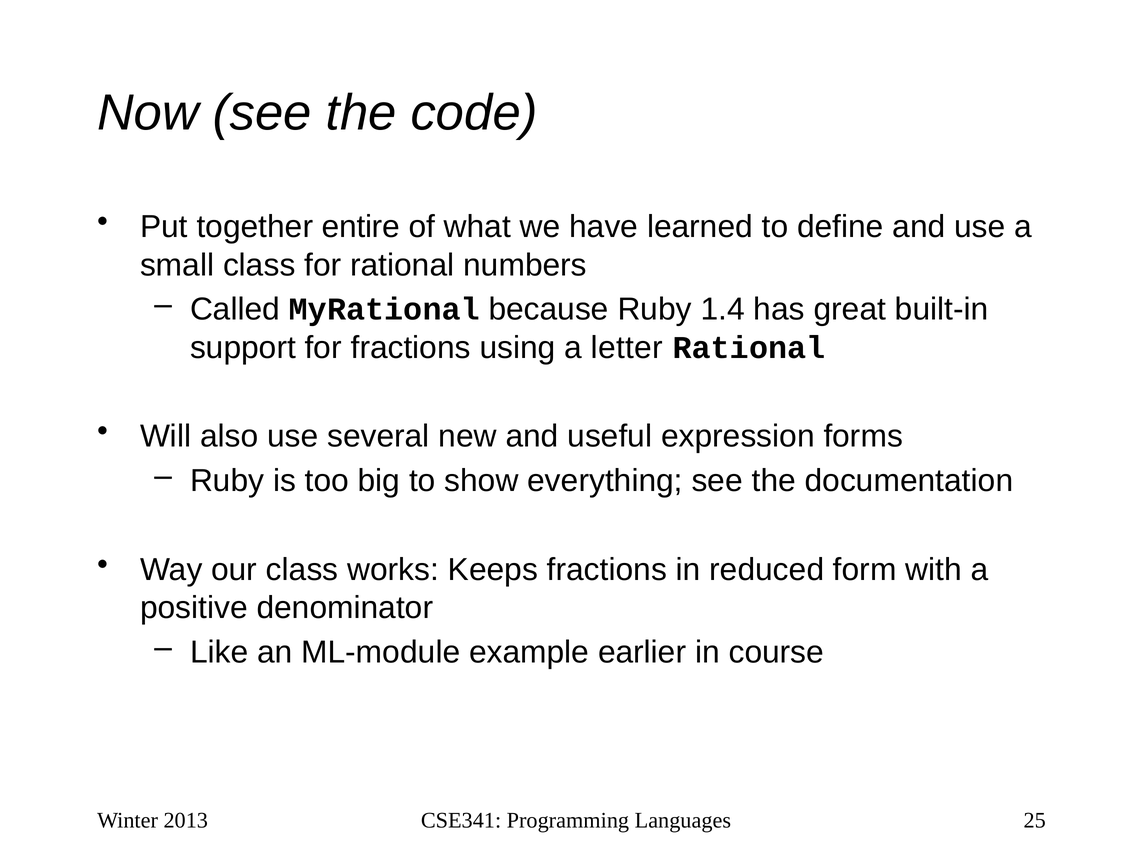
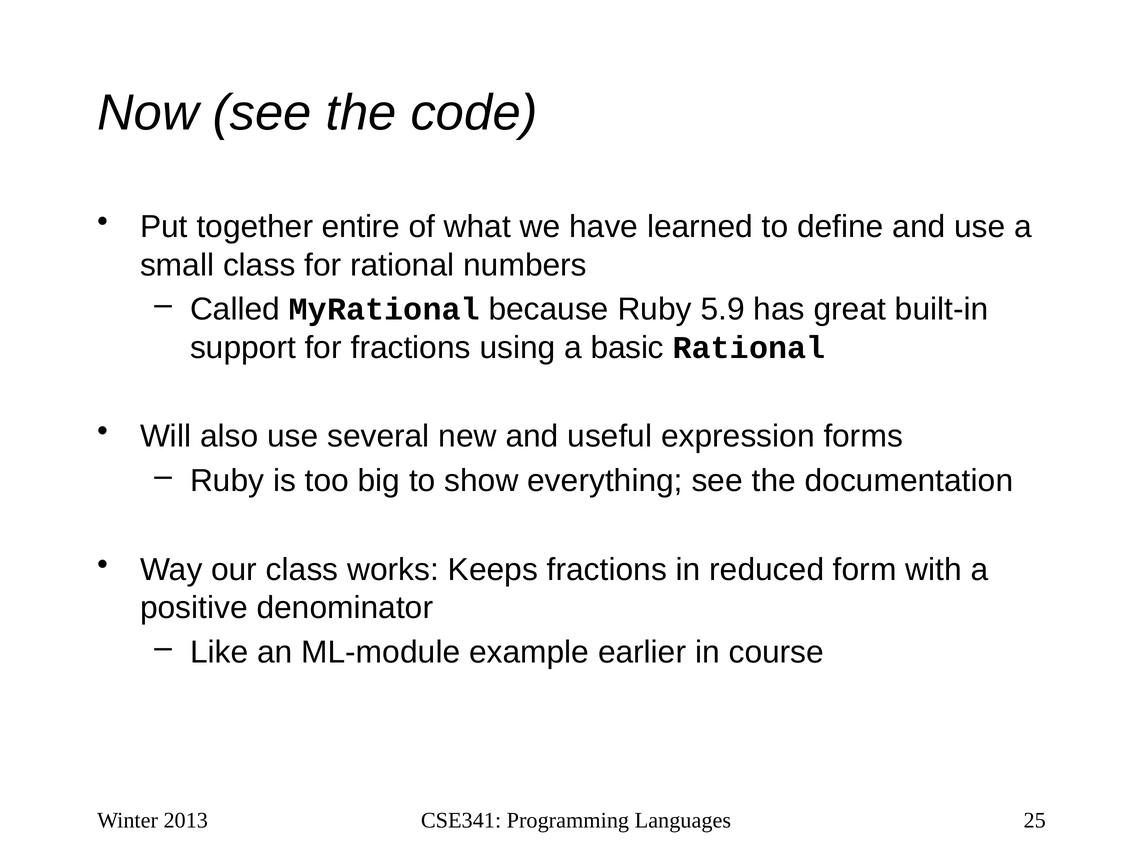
1.4: 1.4 -> 5.9
letter: letter -> basic
